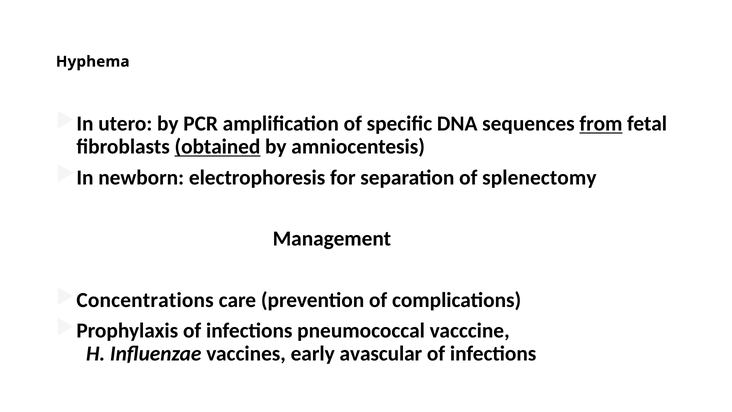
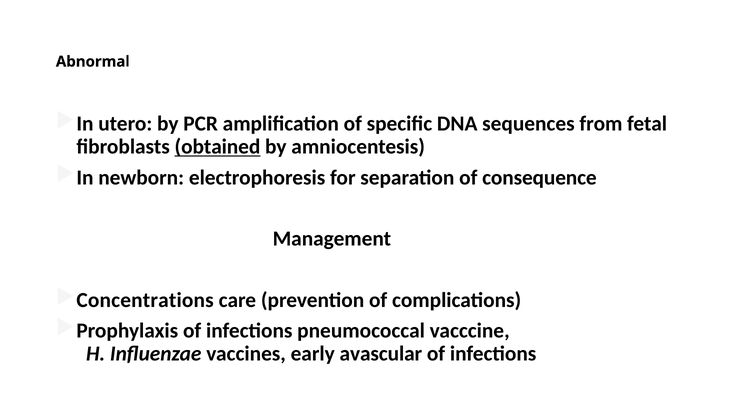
Hyphema: Hyphema -> Abnormal
from underline: present -> none
splenectomy: splenectomy -> consequence
